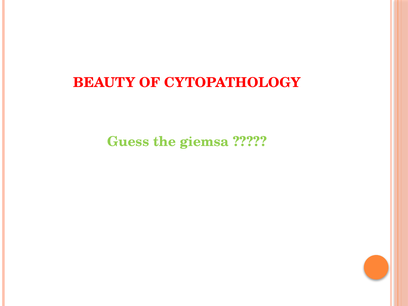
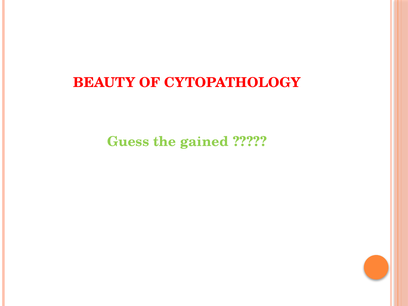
giemsa: giemsa -> gained
